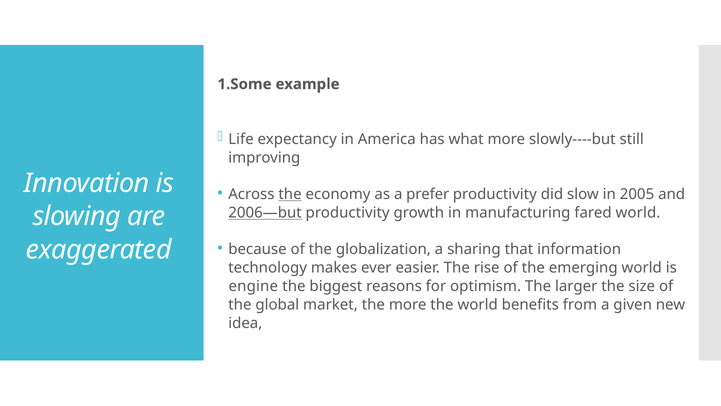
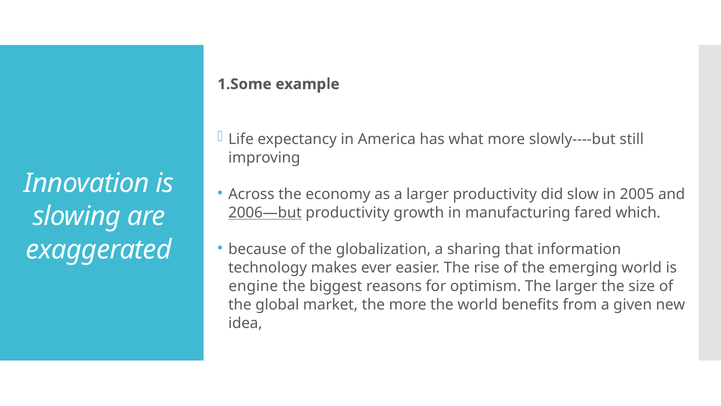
the at (290, 194) underline: present -> none
a prefer: prefer -> larger
fared world: world -> which
